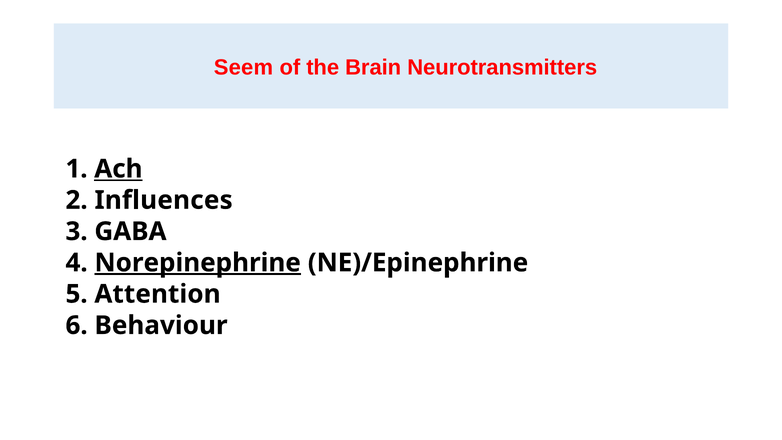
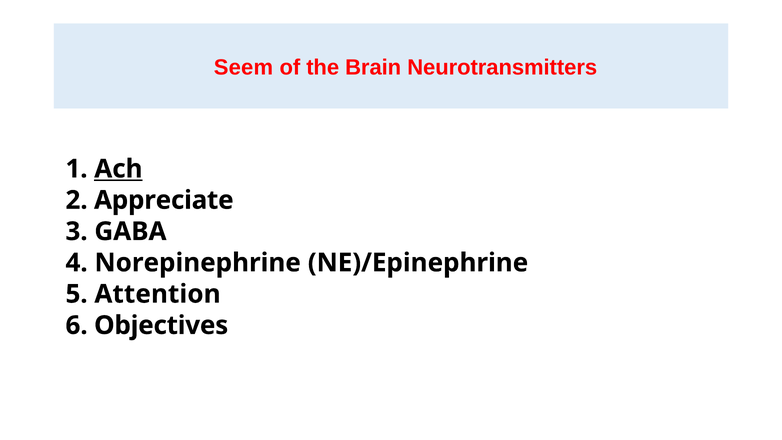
Influences: Influences -> Appreciate
Norepinephrine underline: present -> none
Behaviour: Behaviour -> Objectives
